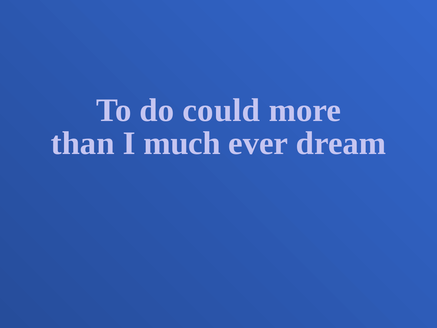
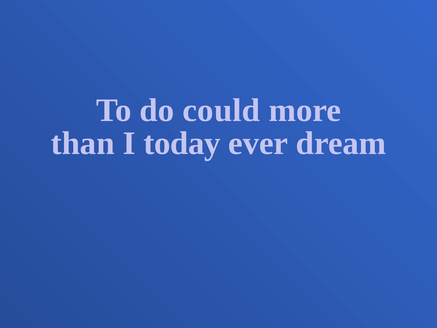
much: much -> today
